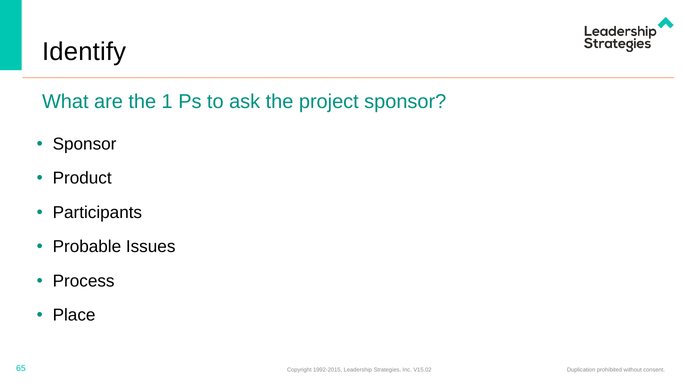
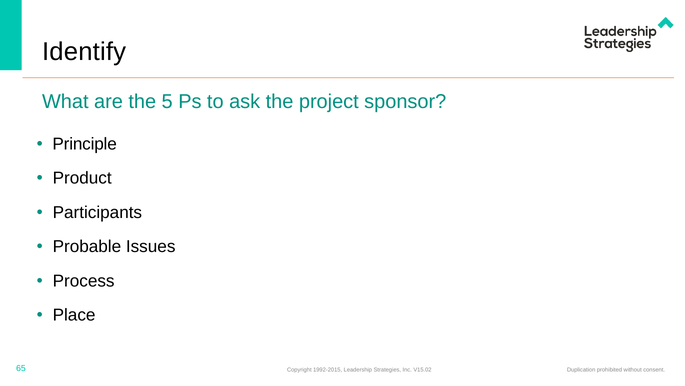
1: 1 -> 5
Sponsor at (85, 144): Sponsor -> Principle
